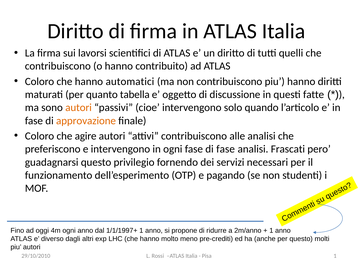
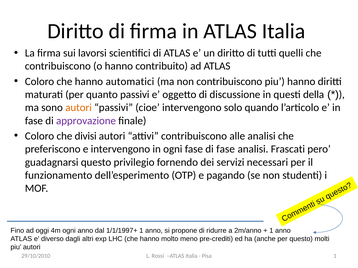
quanto tabella: tabella -> passivi
fatte: fatte -> della
approvazione colour: orange -> purple
agire: agire -> divisi
